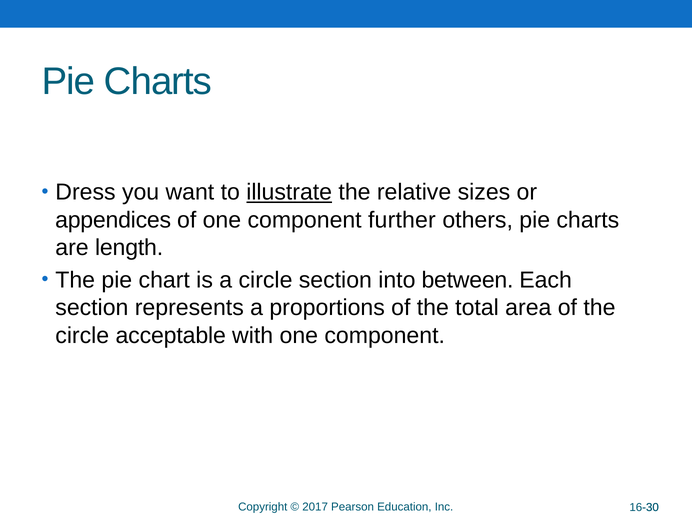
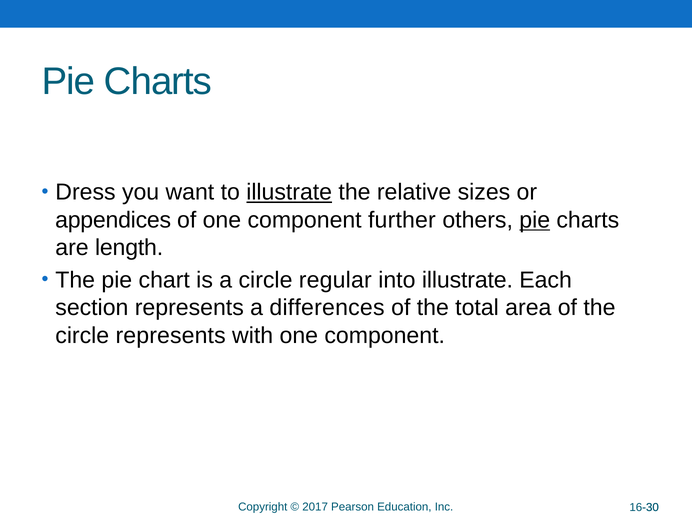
pie at (535, 220) underline: none -> present
circle section: section -> regular
into between: between -> illustrate
proportions: proportions -> differences
circle acceptable: acceptable -> represents
